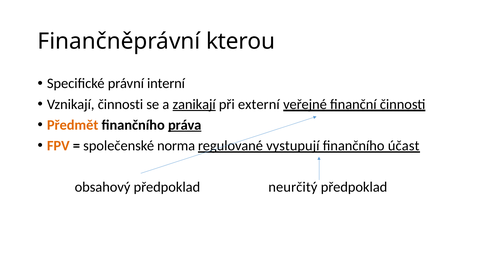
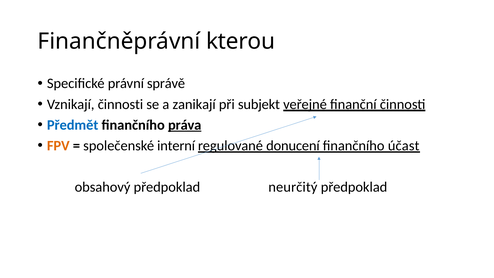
interní: interní -> správě
zanikají underline: present -> none
externí: externí -> subjekt
Předmět colour: orange -> blue
norma: norma -> interní
vystupují: vystupují -> donucení
